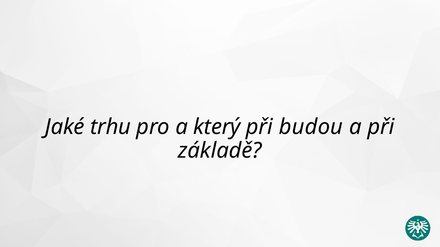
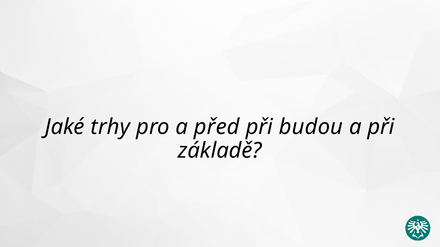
trhu: trhu -> trhy
který: který -> před
